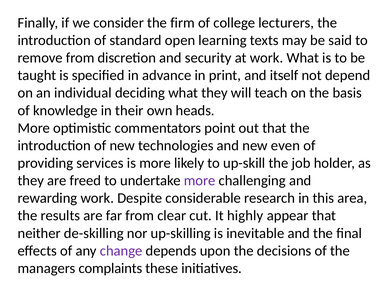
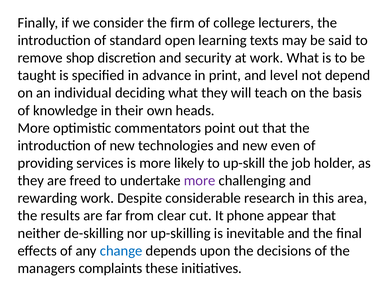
remove from: from -> shop
itself: itself -> level
highly: highly -> phone
change colour: purple -> blue
